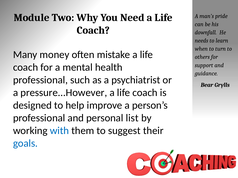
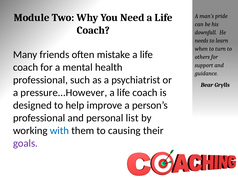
money: money -> friends
suggest: suggest -> causing
goals colour: blue -> purple
